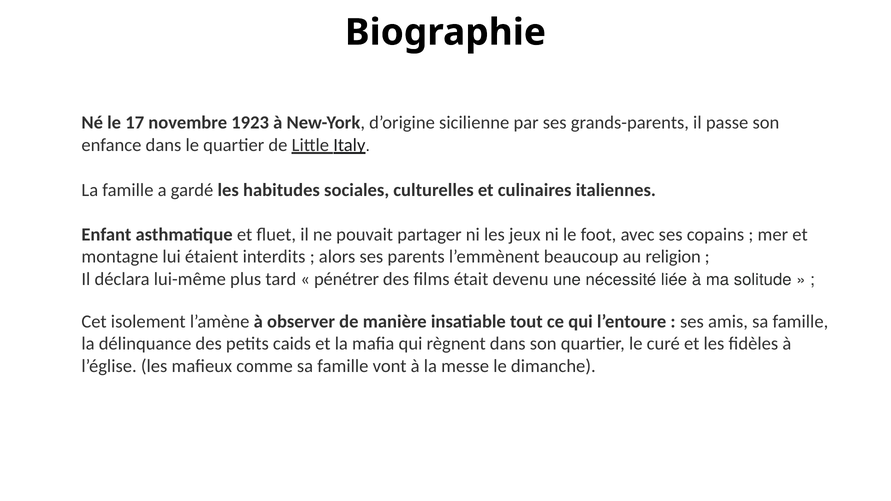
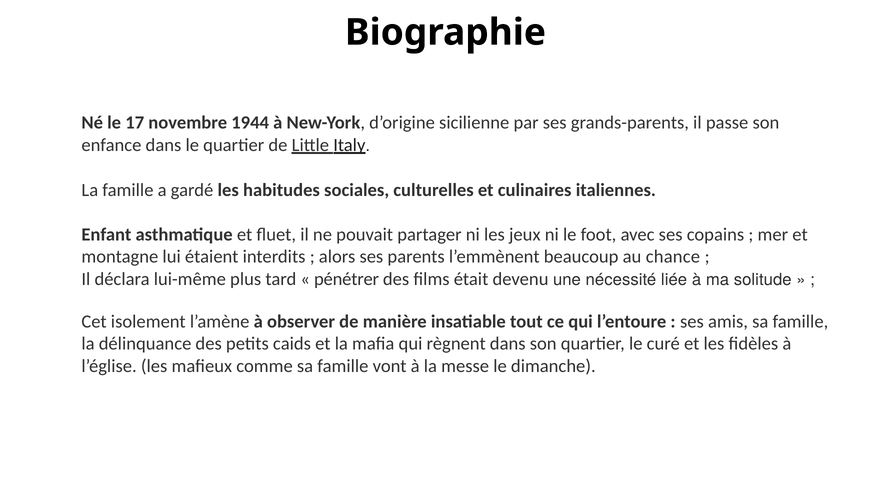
1923: 1923 -> 1944
religion: religion -> chance
